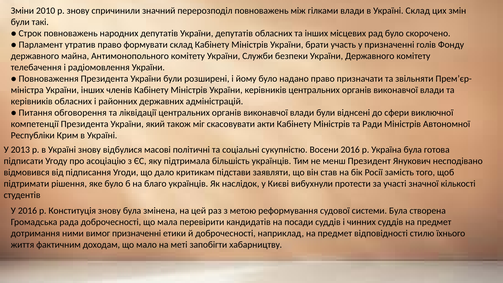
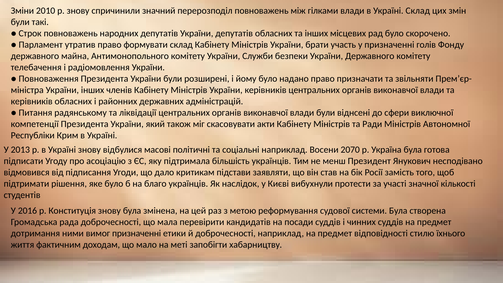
обговорення: обговорення -> радянському
соціальні сукупністю: сукупністю -> наприклад
Восени 2016: 2016 -> 2070
